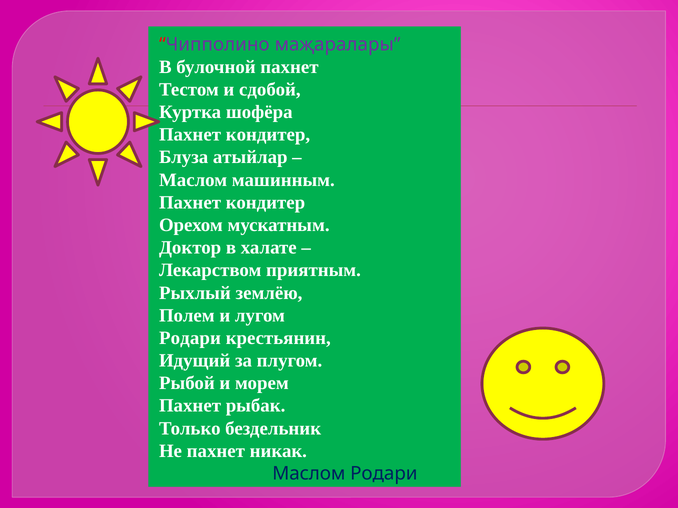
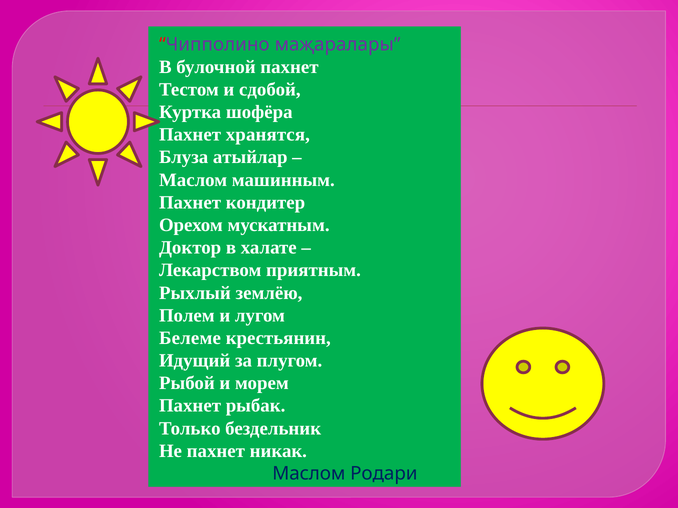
кондитер at (268, 135): кондитер -> хранятся
Родари at (190, 338): Родари -> Белеме
